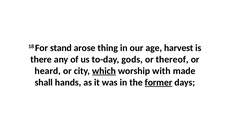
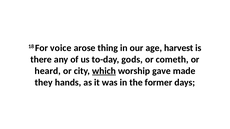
stand: stand -> voice
thereof: thereof -> cometh
with: with -> gave
shall: shall -> they
former underline: present -> none
